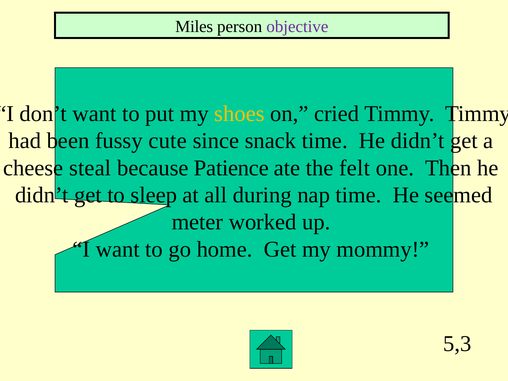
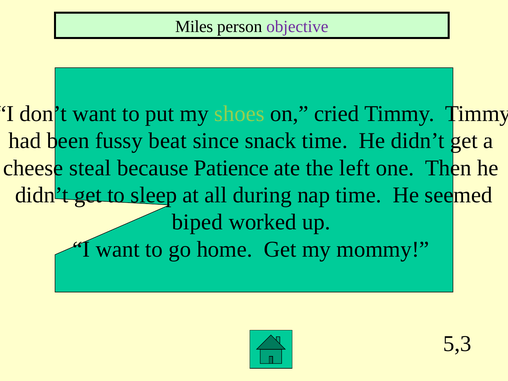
shoes colour: yellow -> light green
cute: cute -> beat
felt: felt -> left
meter: meter -> biped
